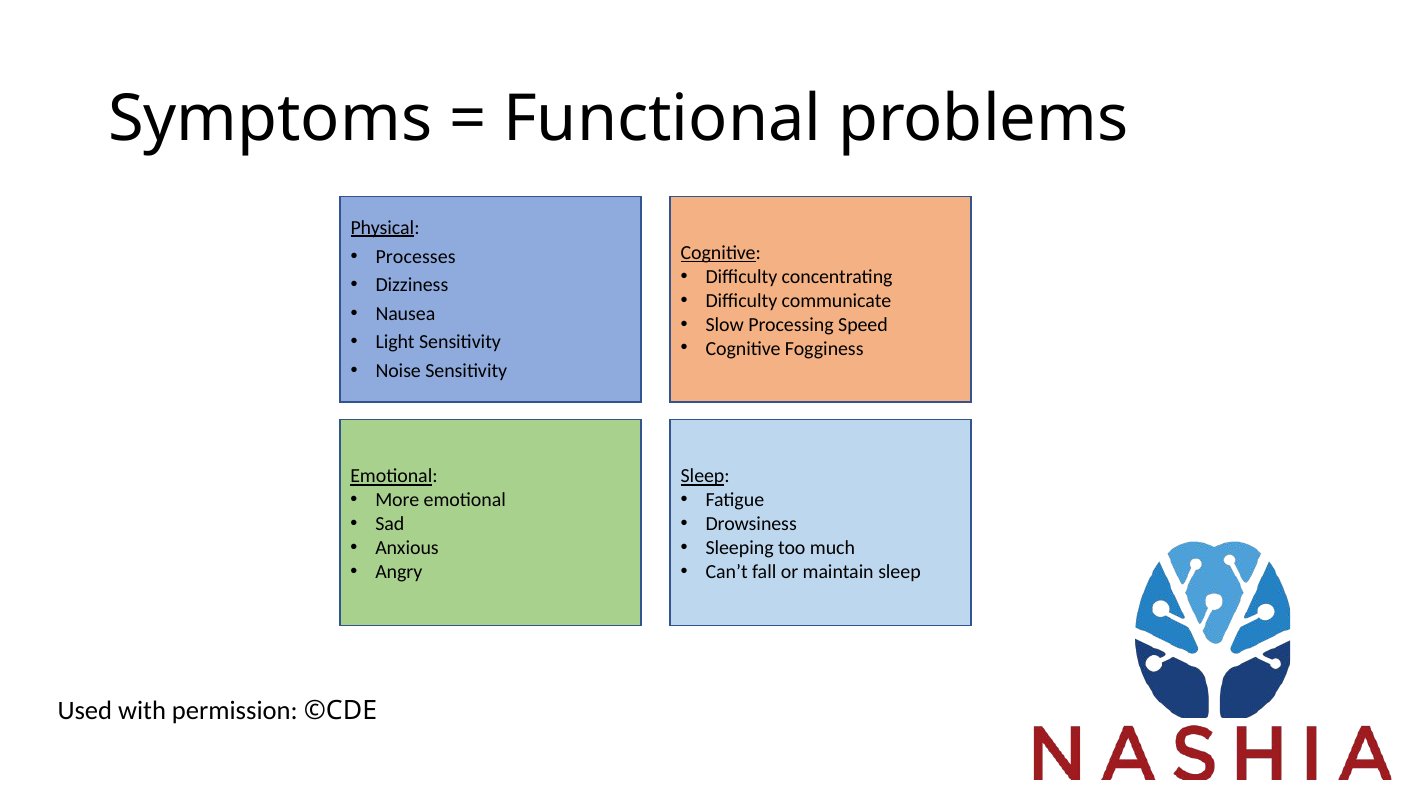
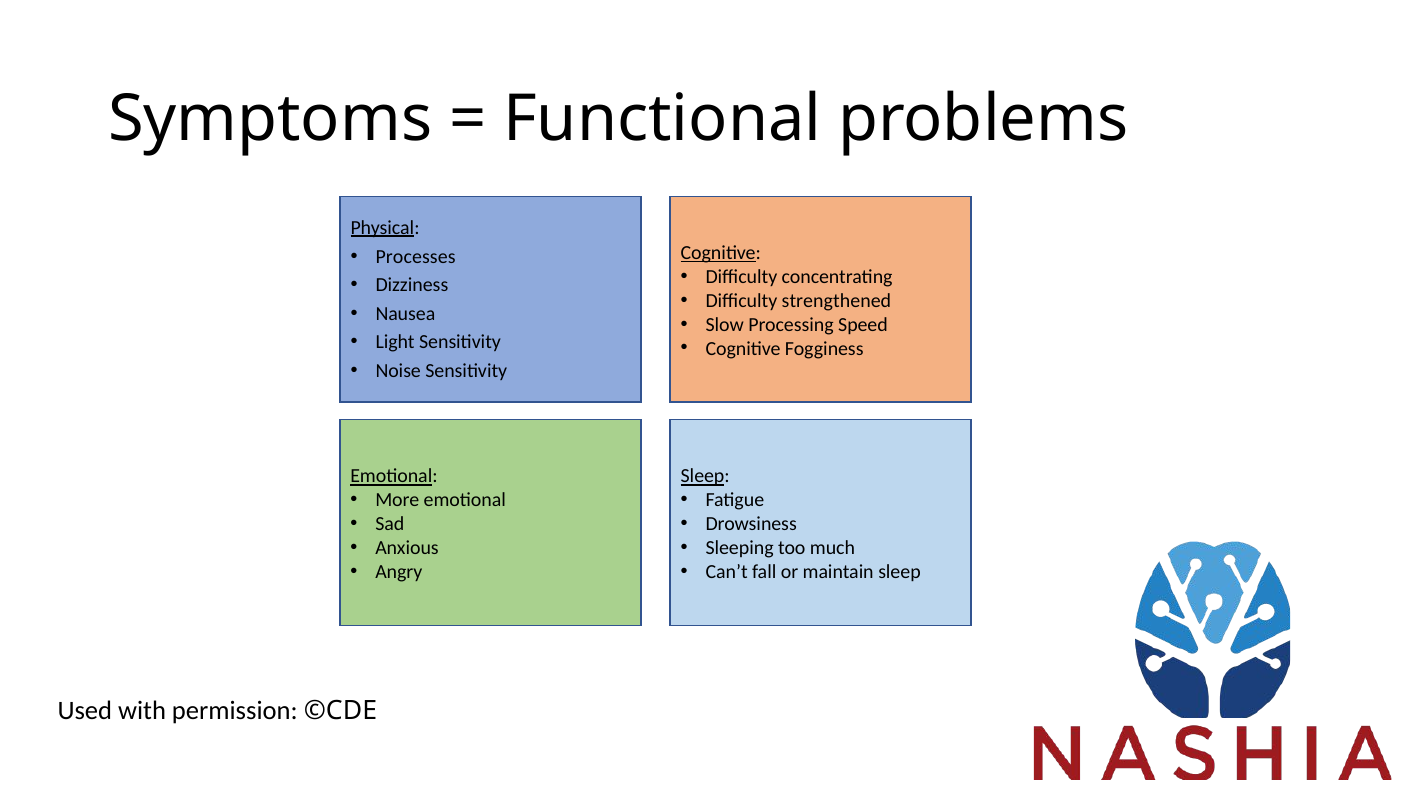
communicate: communicate -> strengthened
